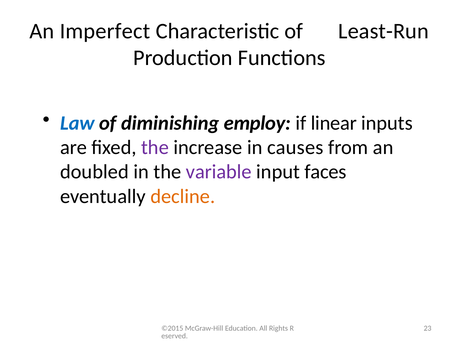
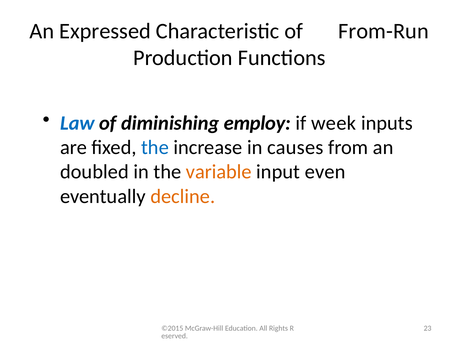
Imperfect: Imperfect -> Expressed
Least-Run: Least-Run -> From-Run
linear: linear -> week
the at (155, 148) colour: purple -> blue
variable colour: purple -> orange
faces: faces -> even
